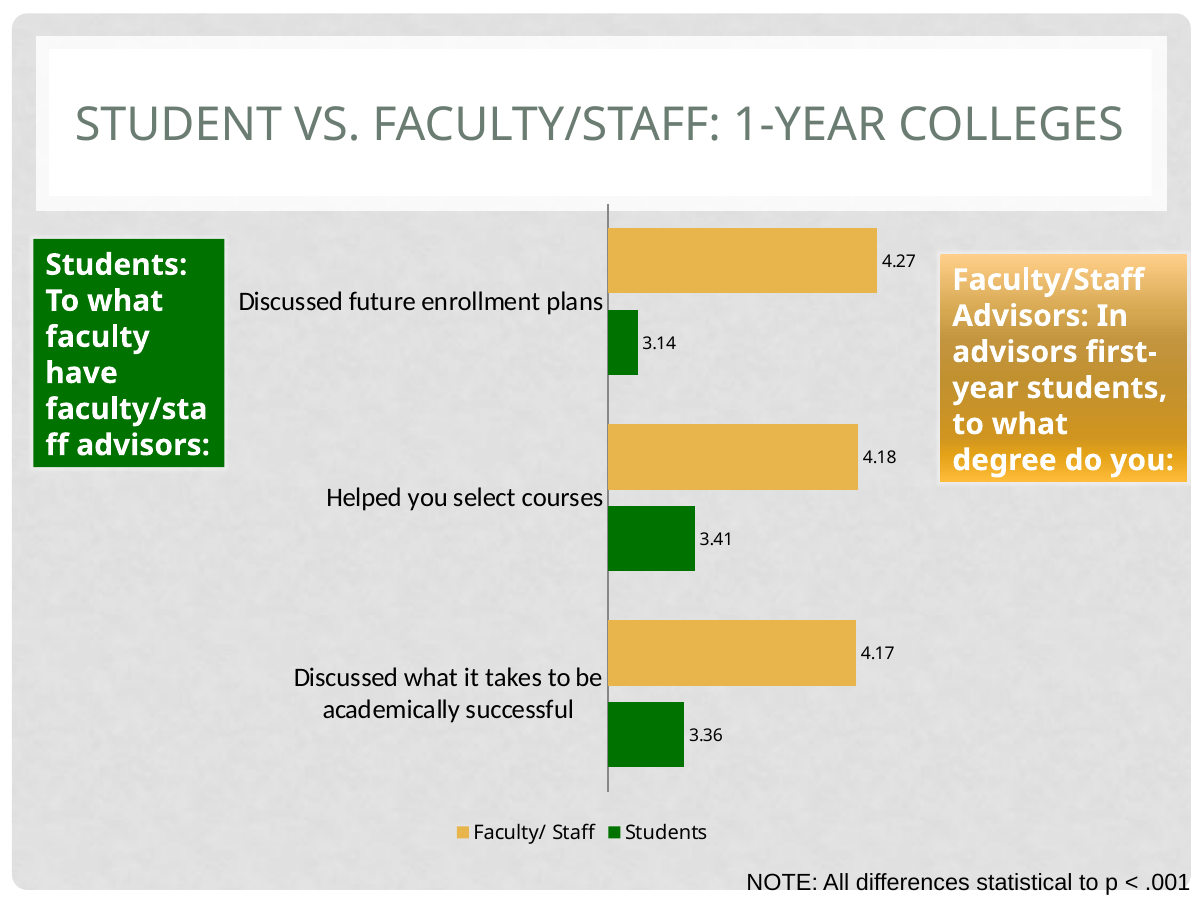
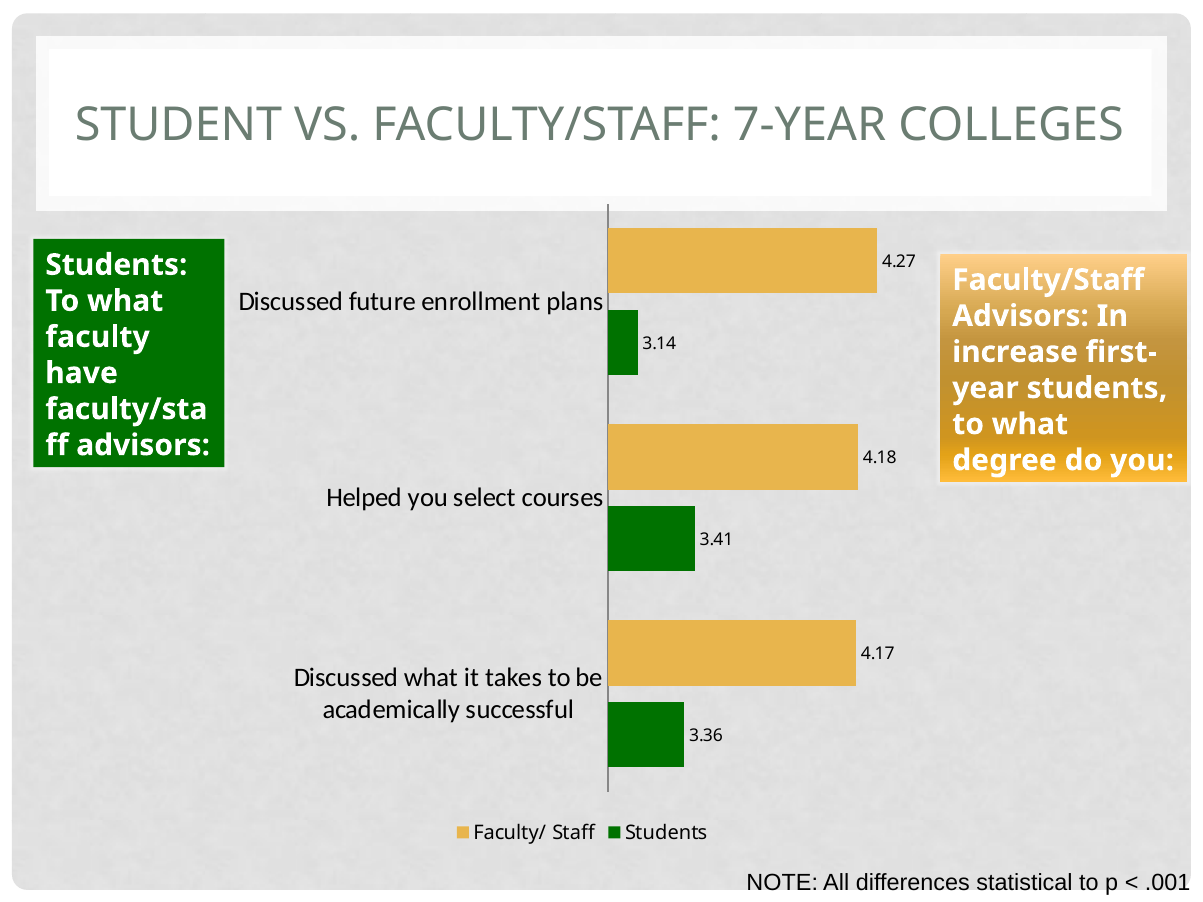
1-YEAR: 1-YEAR -> 7-YEAR
advisors at (1015, 352): advisors -> increase
